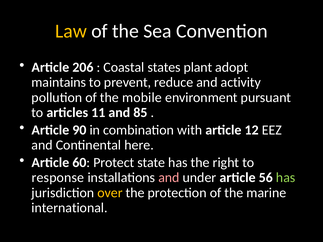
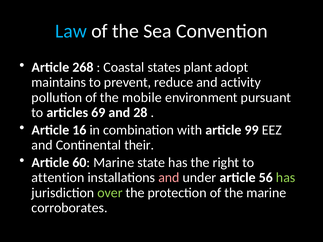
Law colour: yellow -> light blue
206: 206 -> 268
11: 11 -> 69
85: 85 -> 28
90: 90 -> 16
12: 12 -> 99
here: here -> their
60 Protect: Protect -> Marine
response: response -> attention
over colour: yellow -> light green
international: international -> corroborates
